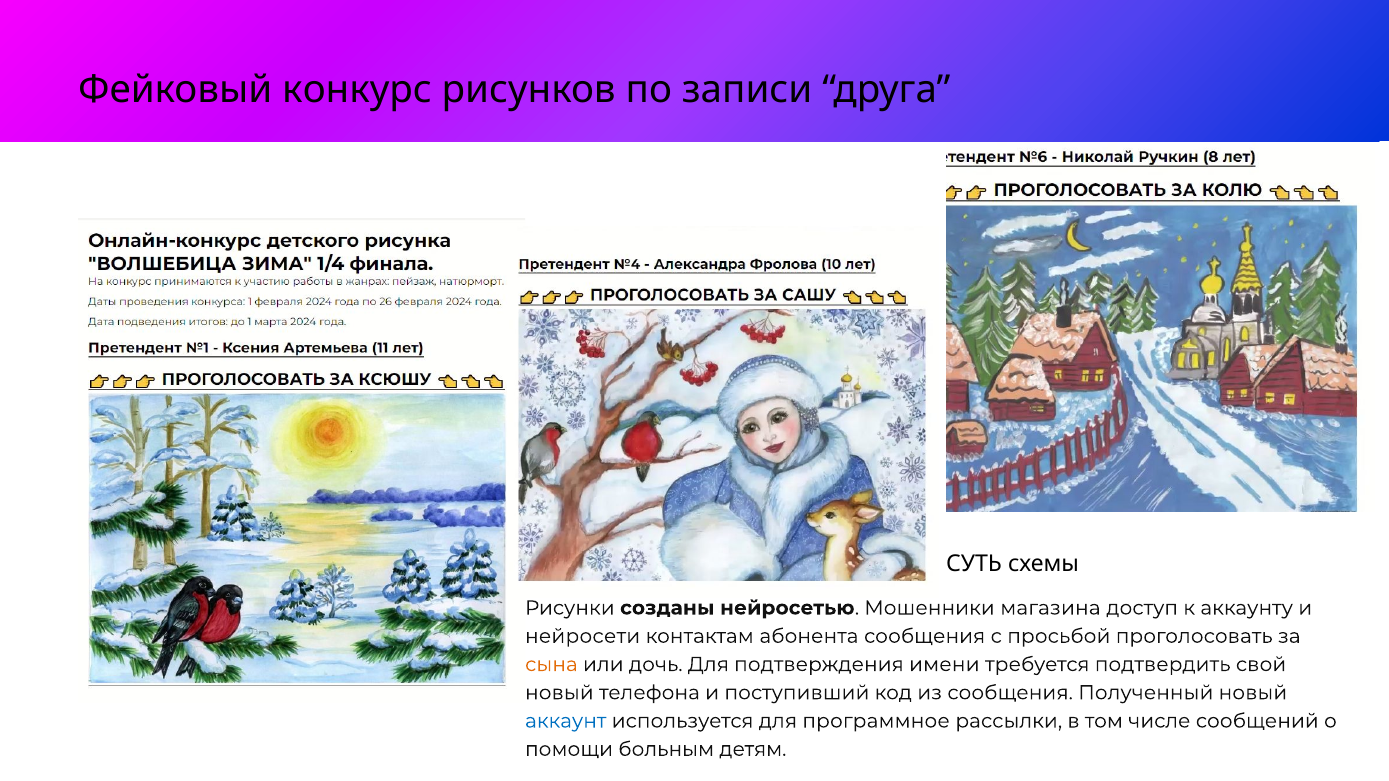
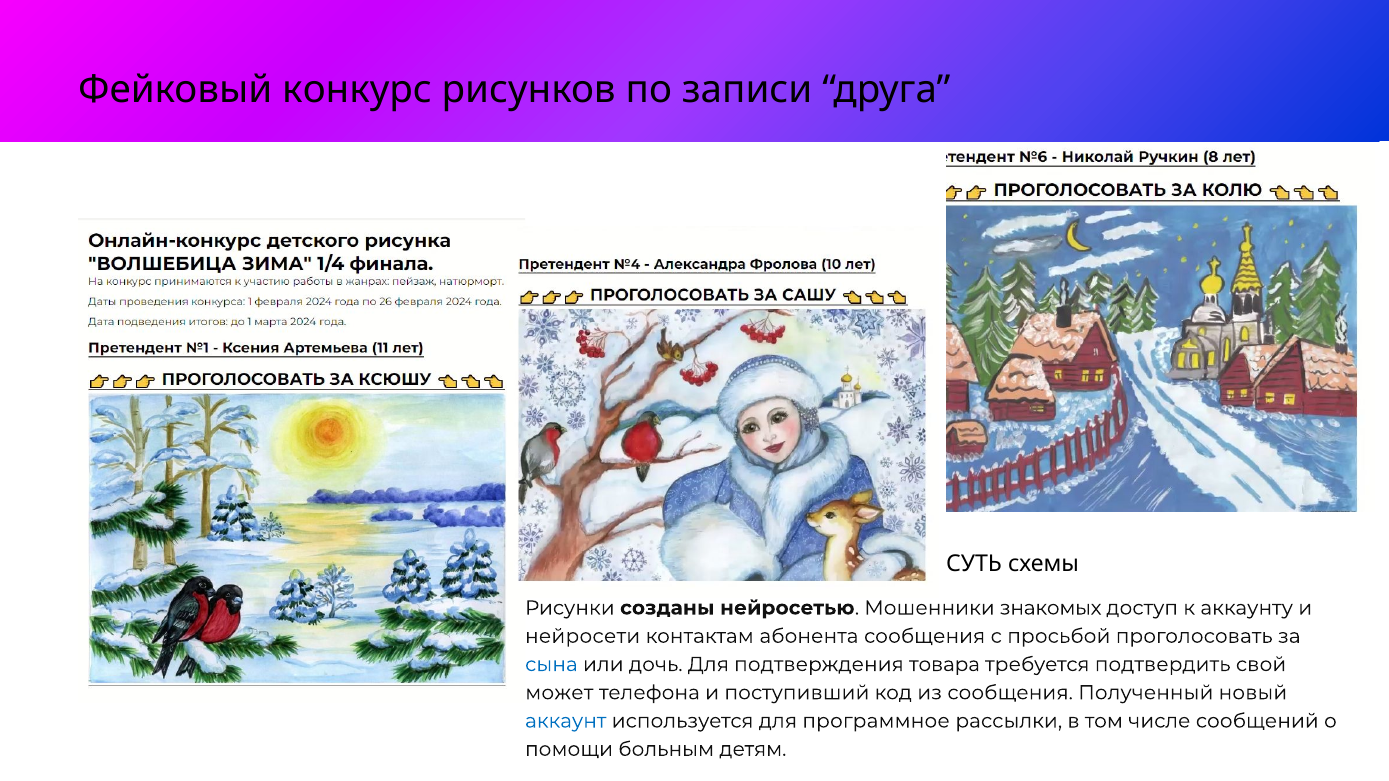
магазина: магазина -> знакомых
сына colour: orange -> blue
имени: имени -> товара
новый at (559, 693): новый -> может
